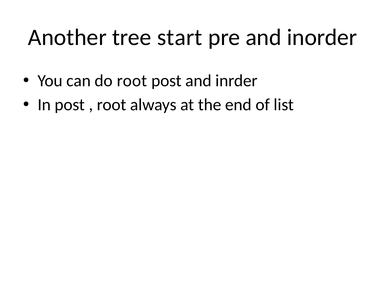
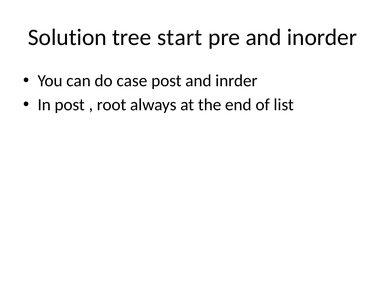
Another: Another -> Solution
do root: root -> case
